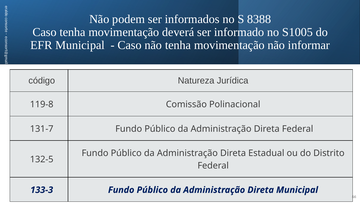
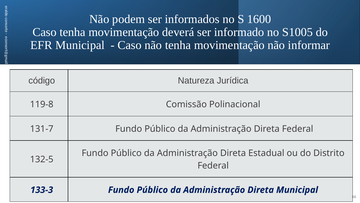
8388: 8388 -> 1600
